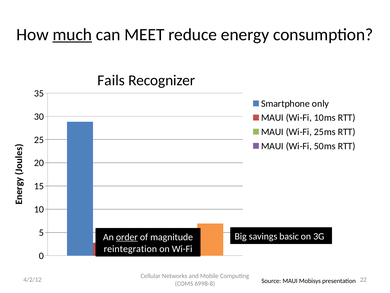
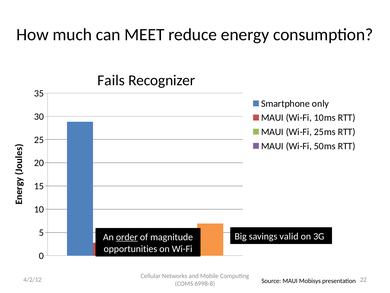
much underline: present -> none
basic: basic -> valid
reintegration: reintegration -> opportunities
